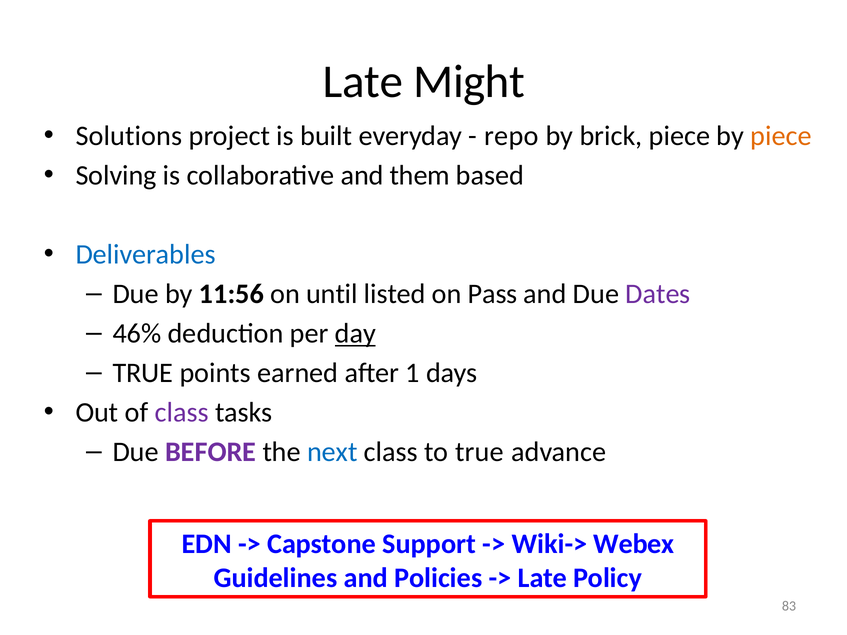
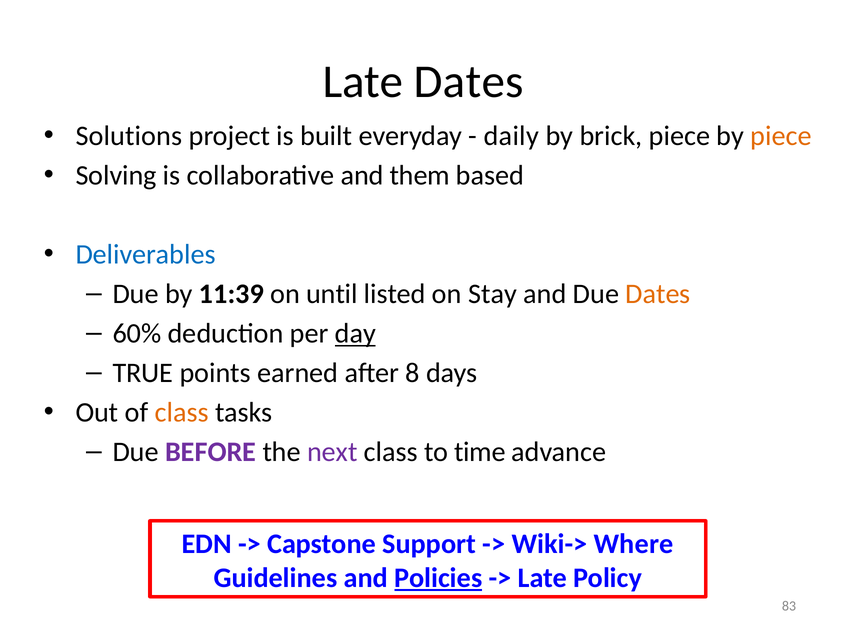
Late Might: Might -> Dates
repo: repo -> daily
11:56: 11:56 -> 11:39
Pass: Pass -> Stay
Dates at (658, 294) colour: purple -> orange
46%: 46% -> 60%
1: 1 -> 8
class at (182, 413) colour: purple -> orange
next colour: blue -> purple
to true: true -> time
Webex: Webex -> Where
Policies underline: none -> present
